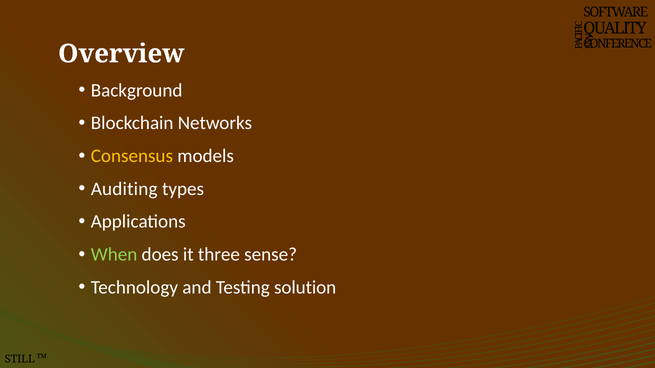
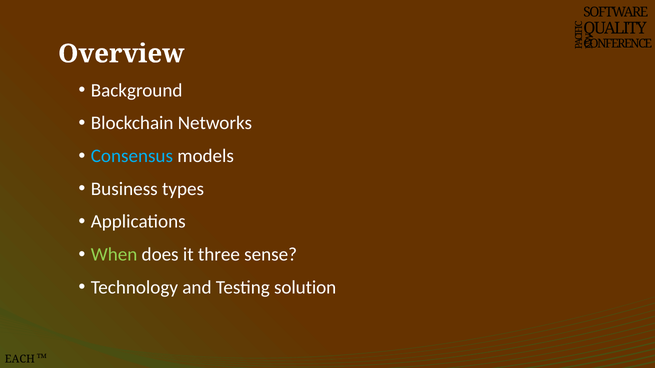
Consensus colour: yellow -> light blue
Auditing: Auditing -> Business
STILL: STILL -> EACH
